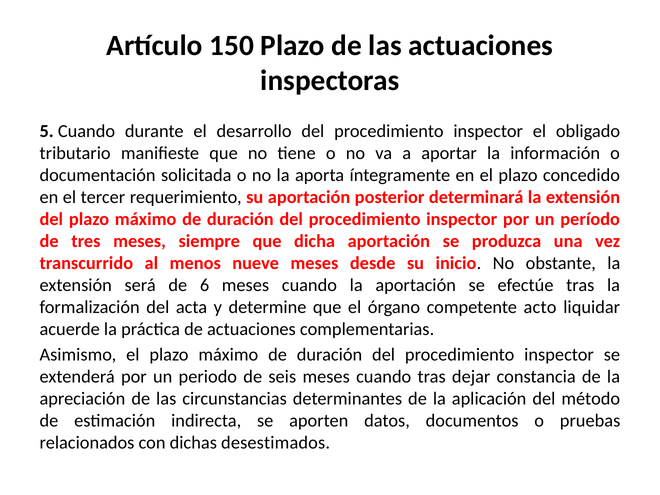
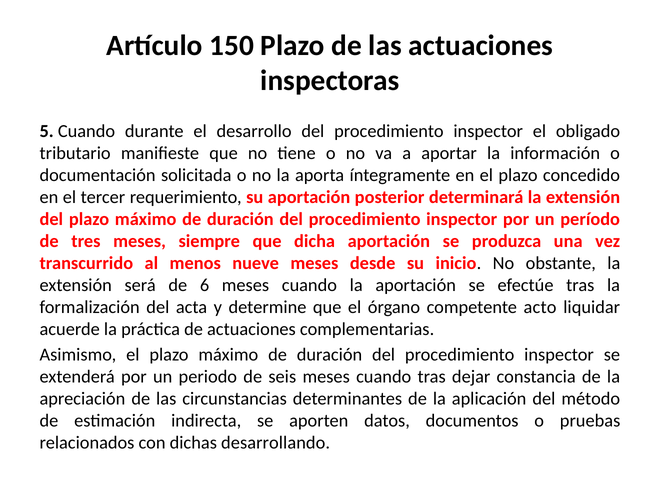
desestimados: desestimados -> desarrollando
